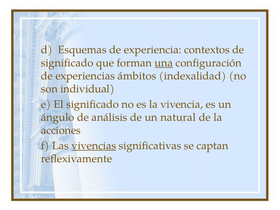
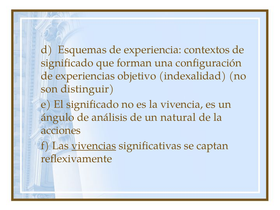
una underline: present -> none
ámbitos: ámbitos -> objetivo
individual: individual -> distinguir
